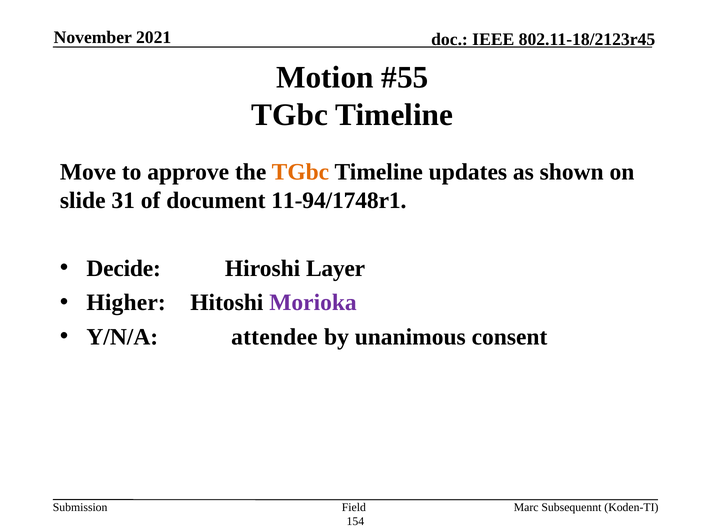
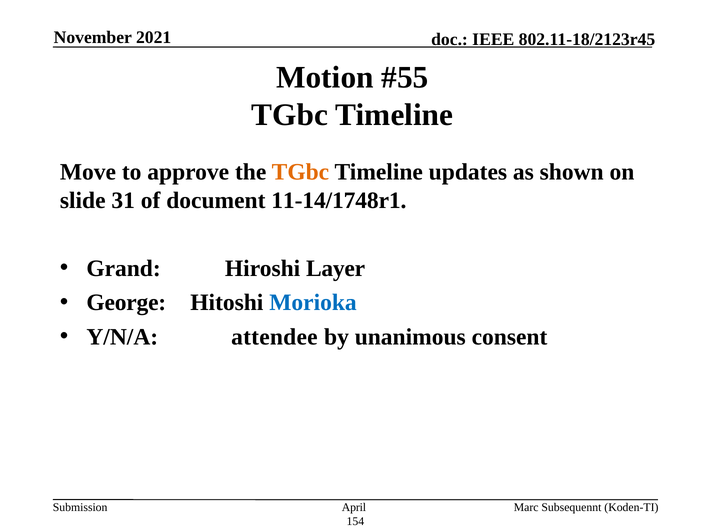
11-94/1748r1: 11-94/1748r1 -> 11-14/1748r1
Decide: Decide -> Grand
Higher: Higher -> George
Morioka colour: purple -> blue
Field: Field -> April
